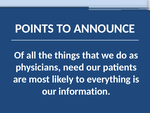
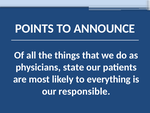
need: need -> state
information: information -> responsible
